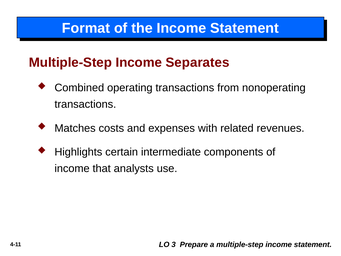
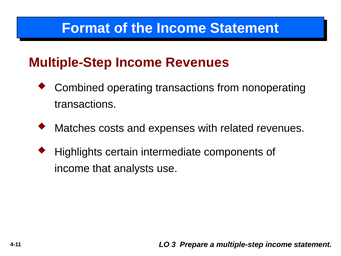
Income Separates: Separates -> Revenues
